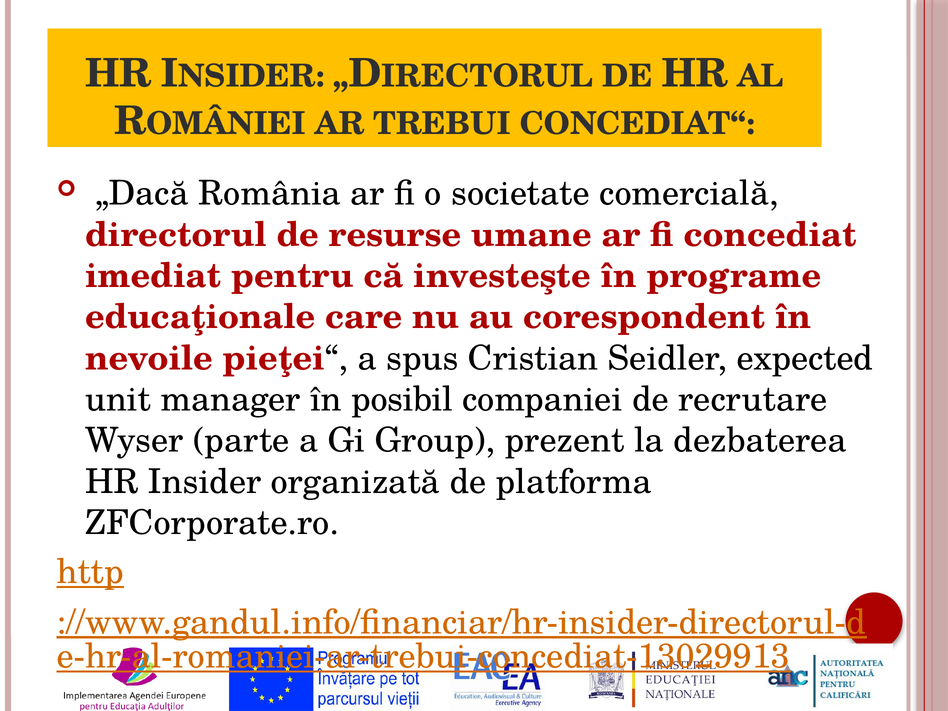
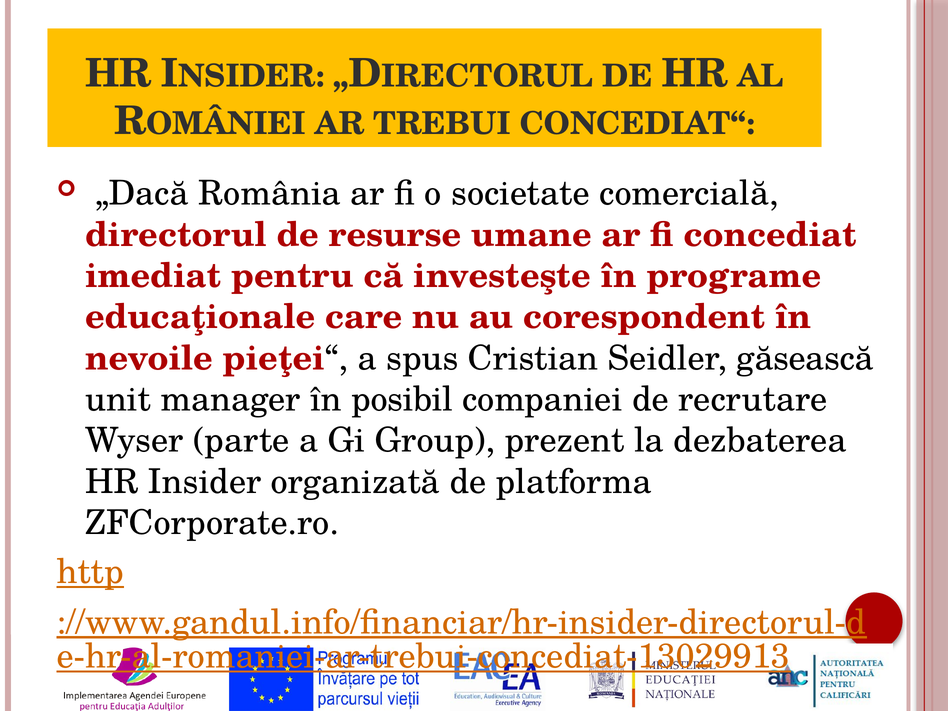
expected: expected -> găsească
